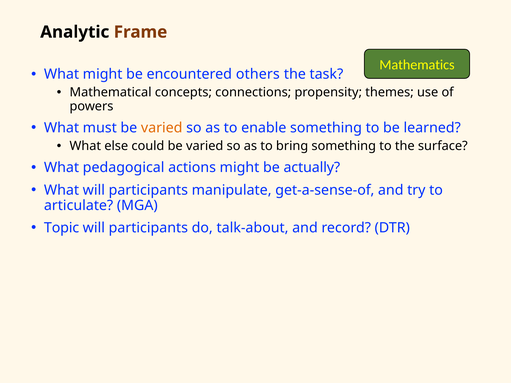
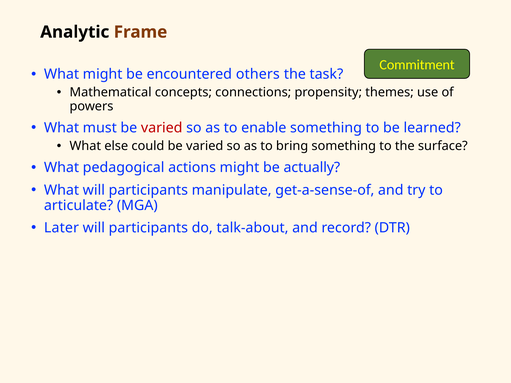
Mathematics: Mathematics -> Commitment
varied at (162, 128) colour: orange -> red
Topic: Topic -> Later
